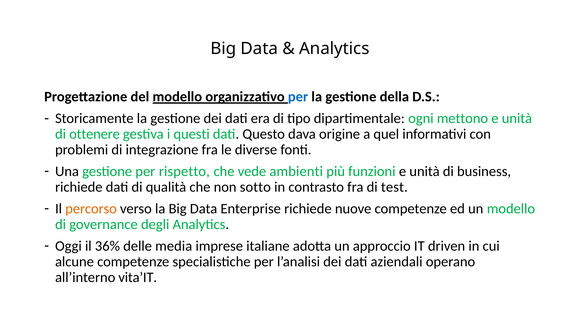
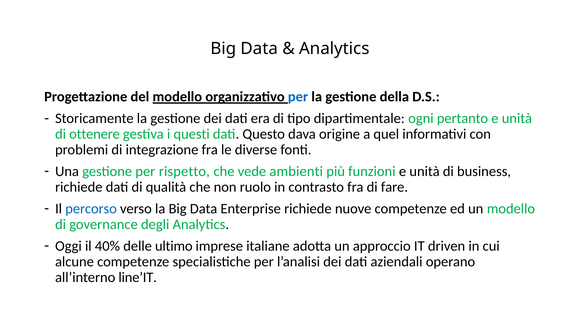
mettono: mettono -> pertanto
sotto: sotto -> ruolo
test: test -> fare
percorso colour: orange -> blue
36%: 36% -> 40%
media: media -> ultimo
vita’IT: vita’IT -> line’IT
